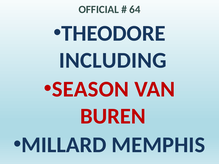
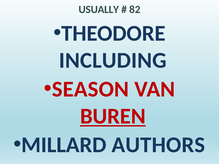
OFFICIAL: OFFICIAL -> USUALLY
64: 64 -> 82
BUREN underline: none -> present
MEMPHIS: MEMPHIS -> AUTHORS
